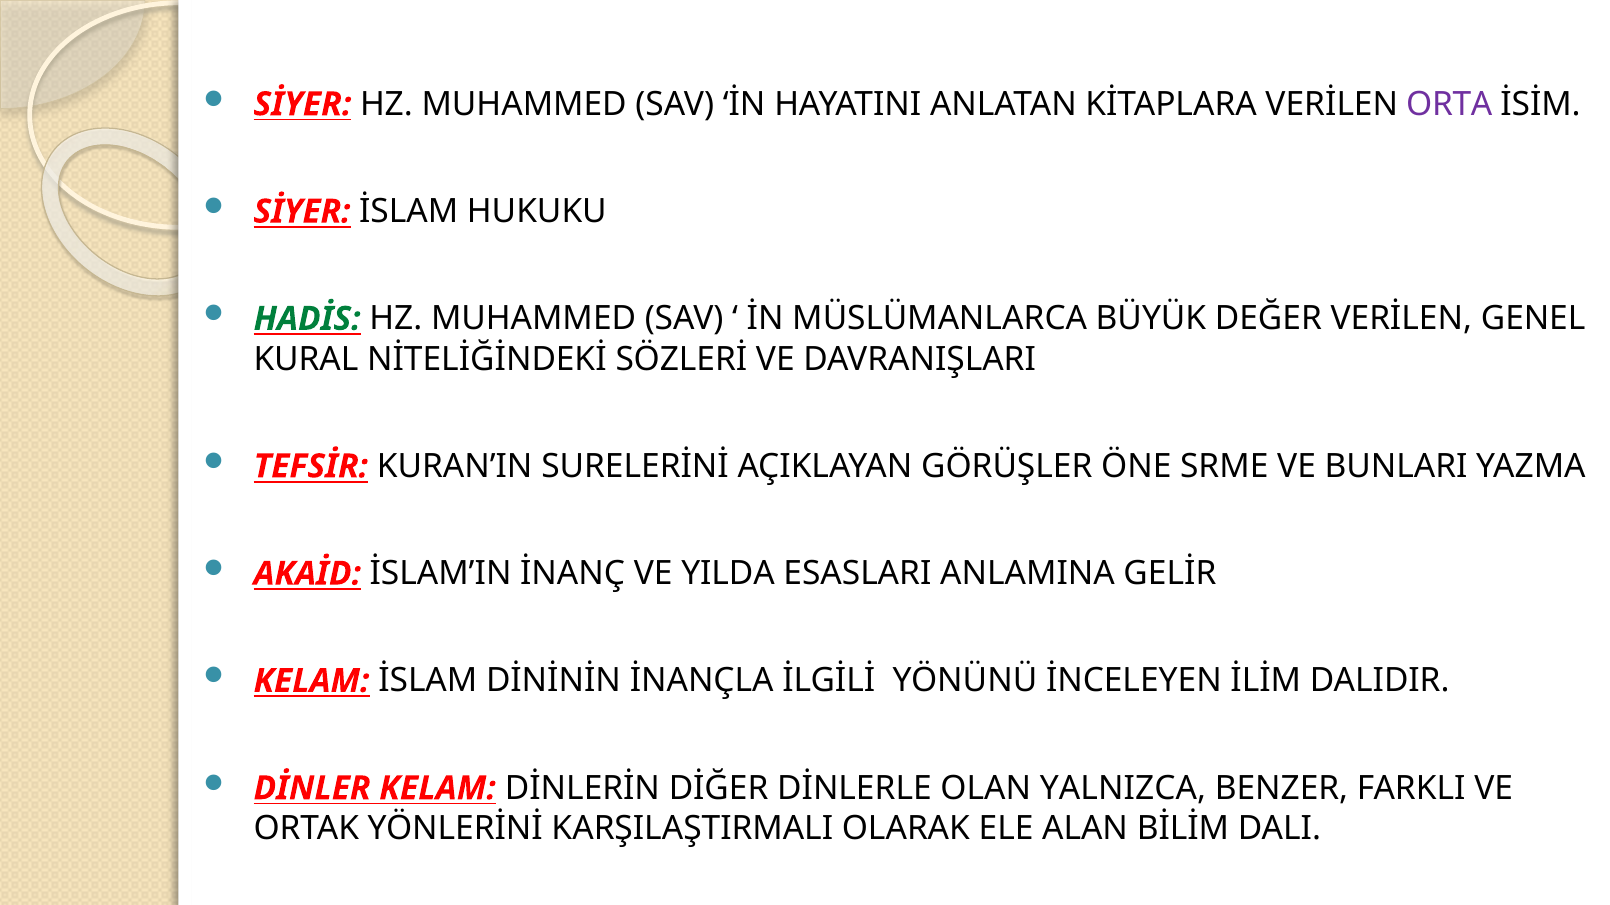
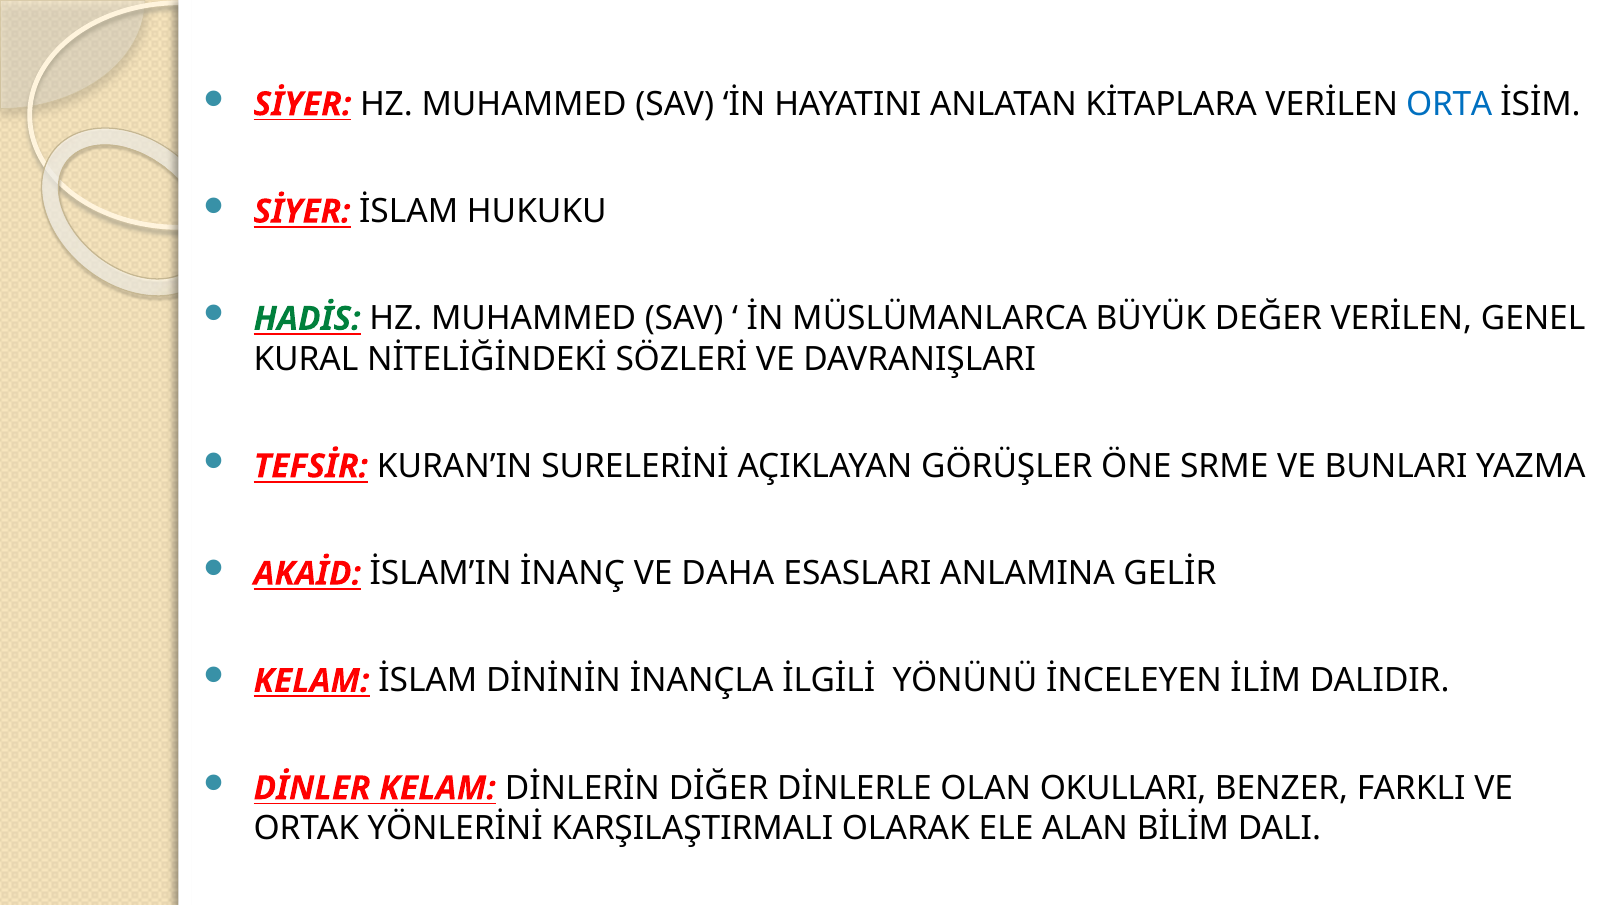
ORTA colour: purple -> blue
YILDA: YILDA -> DAHA
YALNIZCA: YALNIZCA -> OKULLARI
